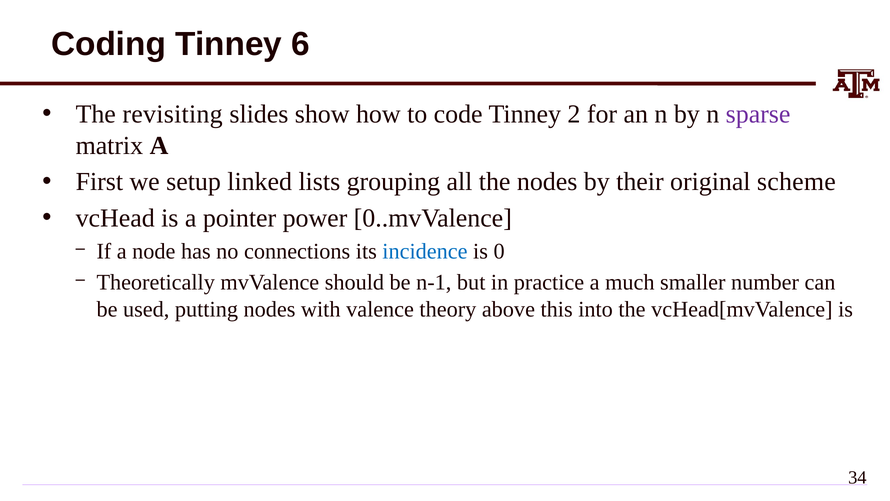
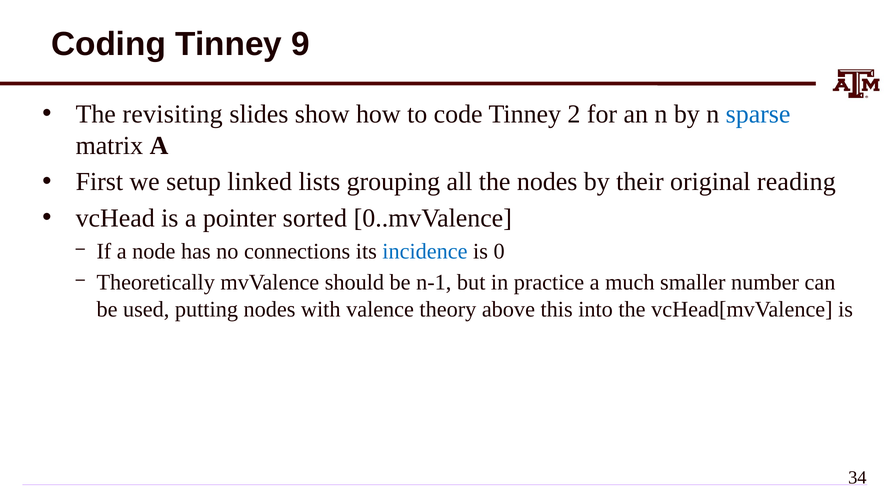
6: 6 -> 9
sparse colour: purple -> blue
scheme: scheme -> reading
power: power -> sorted
